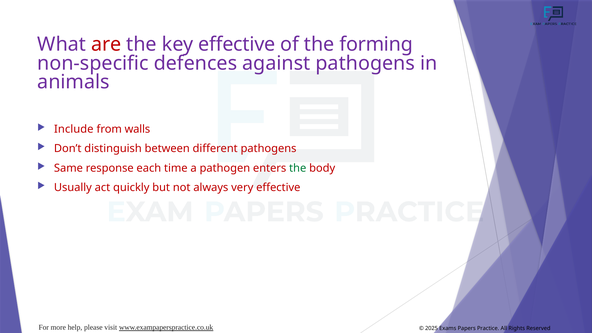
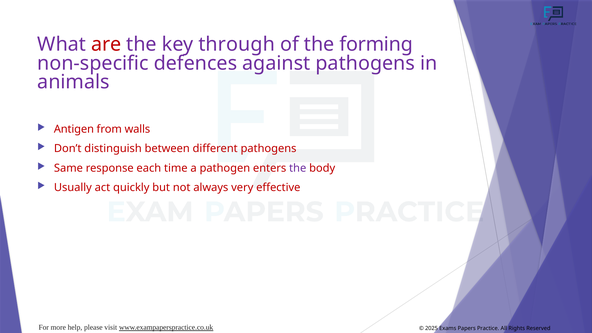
key effective: effective -> through
Include: Include -> Antigen
the at (298, 168) colour: green -> purple
